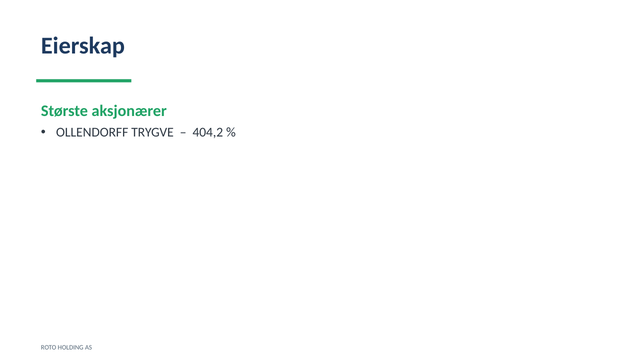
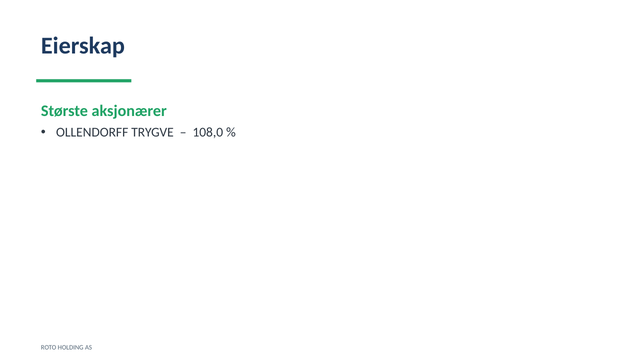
404,2: 404,2 -> 108,0
